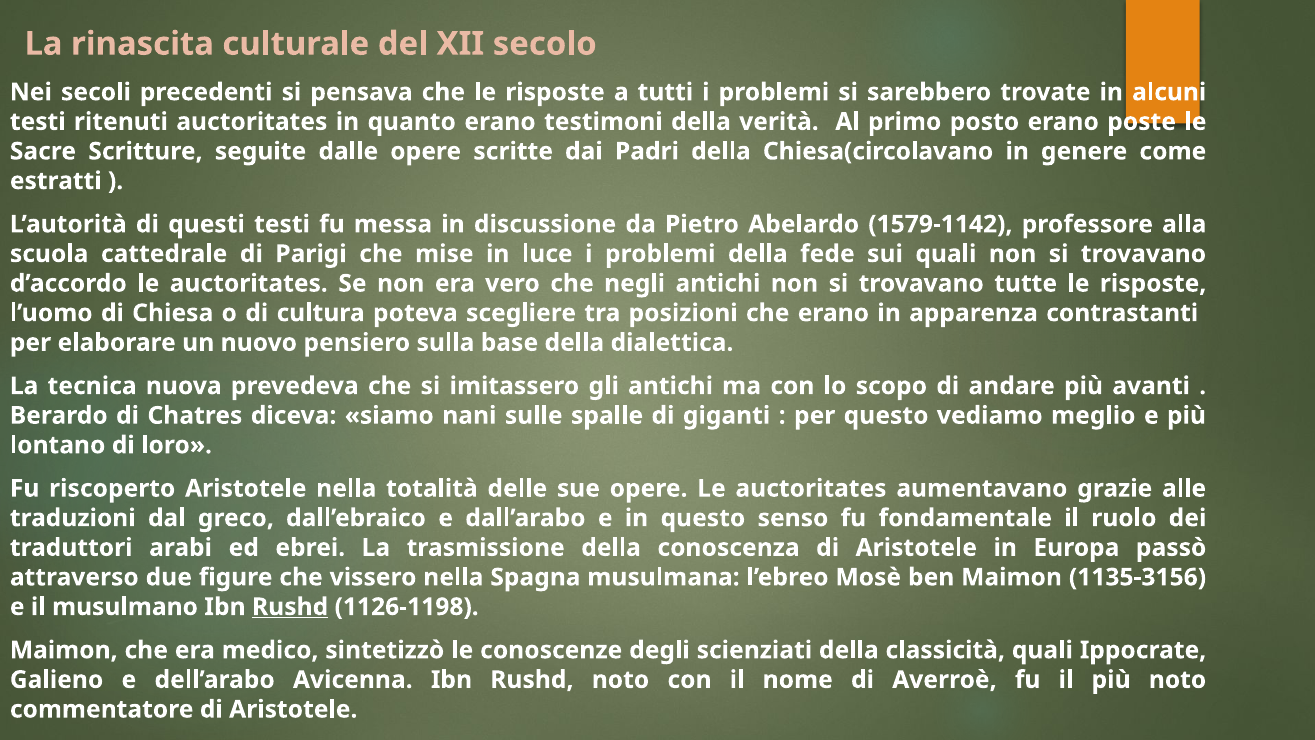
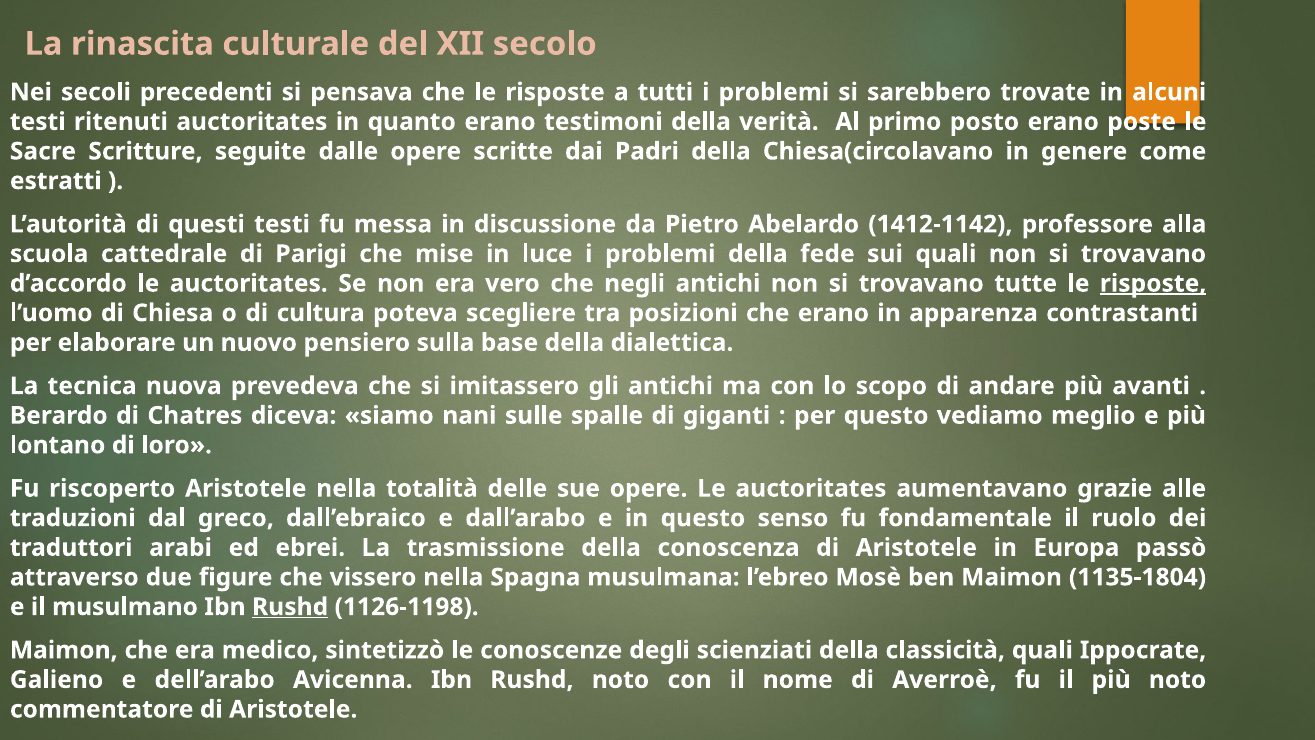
1579-1142: 1579-1142 -> 1412-1142
risposte at (1153, 283) underline: none -> present
1135-3156: 1135-3156 -> 1135-1804
